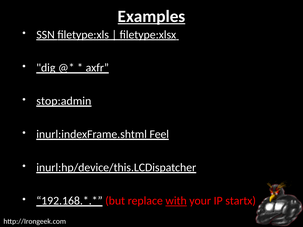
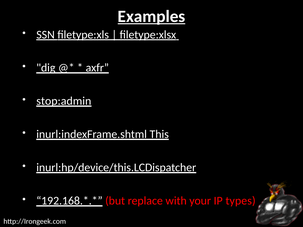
Feel: Feel -> This
with underline: present -> none
startx: startx -> types
